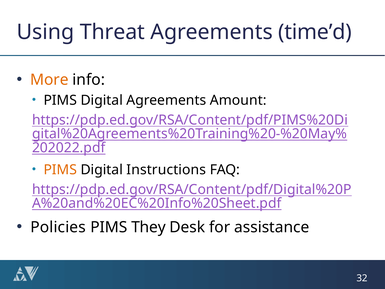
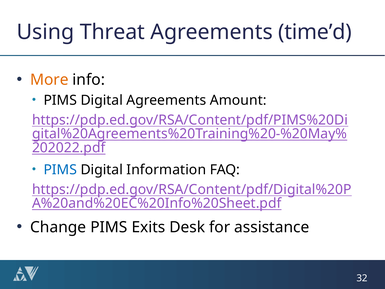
PIMS at (60, 170) colour: orange -> blue
Instructions: Instructions -> Information
Policies: Policies -> Change
They: They -> Exits
